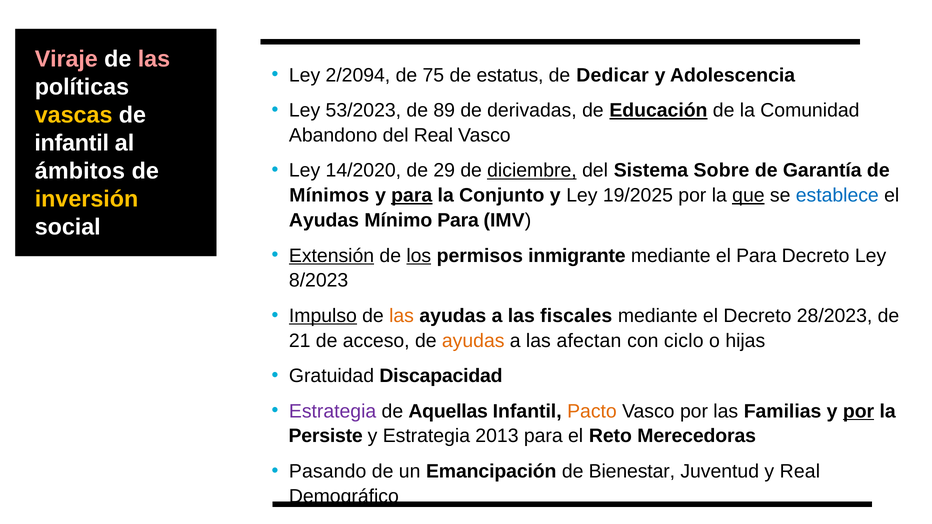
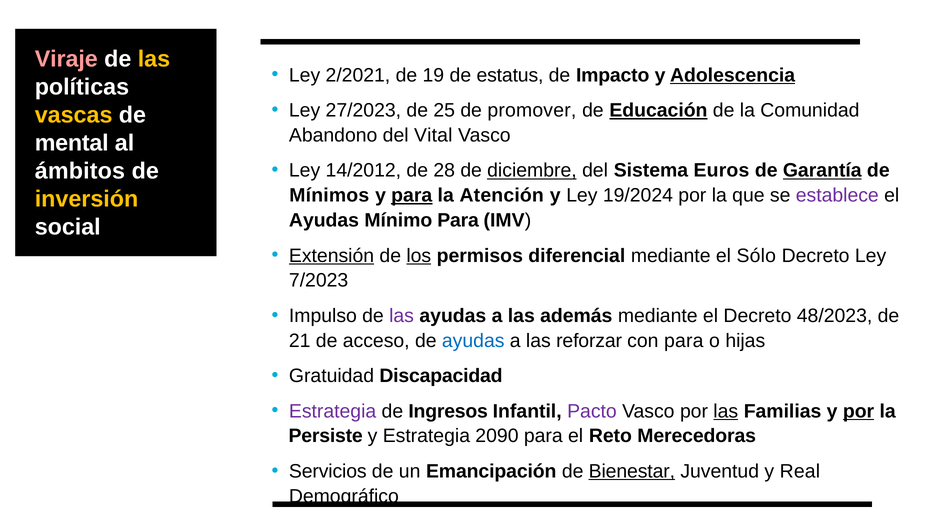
las at (154, 59) colour: pink -> yellow
2/2094: 2/2094 -> 2/2021
75: 75 -> 19
Dedicar: Dedicar -> Impacto
Adolescencia underline: none -> present
53/2023: 53/2023 -> 27/2023
89: 89 -> 25
derivadas: derivadas -> promover
del Real: Real -> Vital
infantil at (72, 143): infantil -> mental
14/2020: 14/2020 -> 14/2012
29: 29 -> 28
Sobre: Sobre -> Euros
Garantía underline: none -> present
Conjunto: Conjunto -> Atención
19/2025: 19/2025 -> 19/2024
que underline: present -> none
establece colour: blue -> purple
inmigrante: inmigrante -> diferencial
el Para: Para -> Sólo
8/2023: 8/2023 -> 7/2023
Impulso underline: present -> none
las at (402, 316) colour: orange -> purple
fiscales: fiscales -> además
28/2023: 28/2023 -> 48/2023
ayudas at (473, 341) colour: orange -> blue
afectan: afectan -> reforzar
con ciclo: ciclo -> para
Aquellas: Aquellas -> Ingresos
Pacto colour: orange -> purple
las at (726, 411) underline: none -> present
2013: 2013 -> 2090
Pasando: Pasando -> Servicios
Bienestar underline: none -> present
